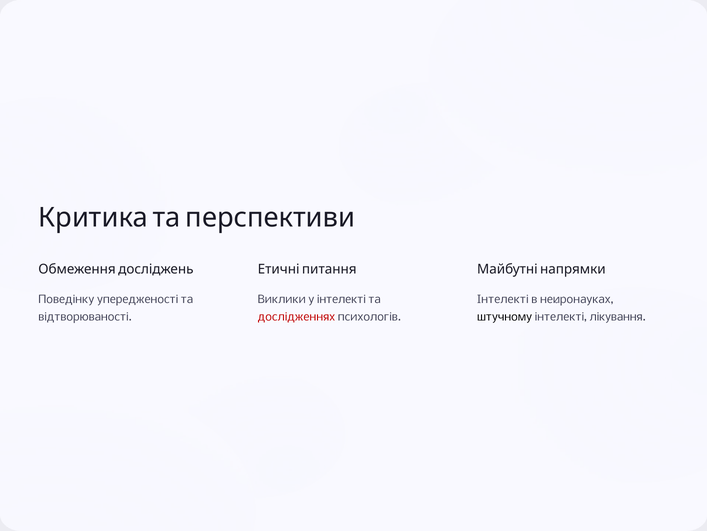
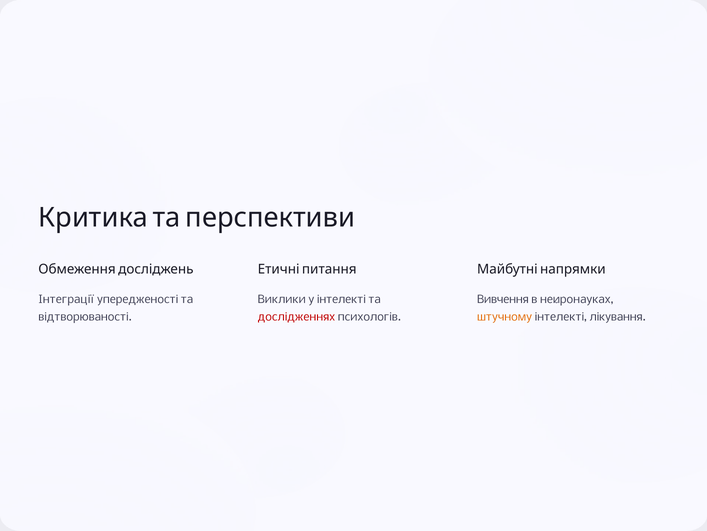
Поведінку: Поведінку -> Інтеграції
Інтелекті at (503, 299): Інтелекті -> Вивчення
штучному colour: black -> orange
